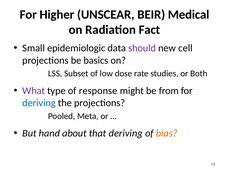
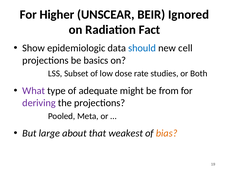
Medical: Medical -> Ignored
Small: Small -> Show
should colour: purple -> blue
response: response -> adequate
deriving at (39, 103) colour: blue -> purple
hand: hand -> large
that deriving: deriving -> weakest
